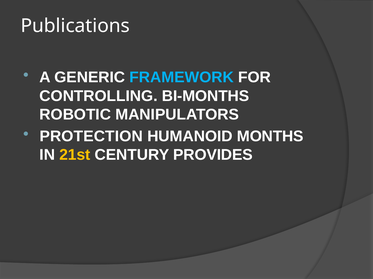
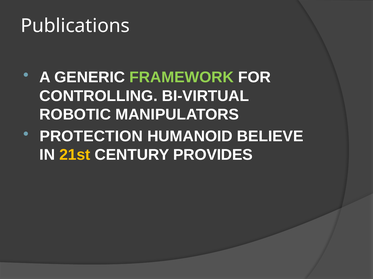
FRAMEWORK colour: light blue -> light green
BI-MONTHS: BI-MONTHS -> BI-VIRTUAL
MONTHS: MONTHS -> BELIEVE
